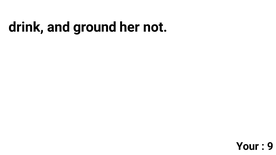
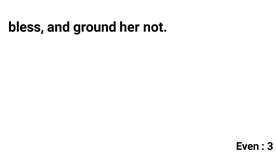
drink: drink -> bless
Your: Your -> Even
9: 9 -> 3
